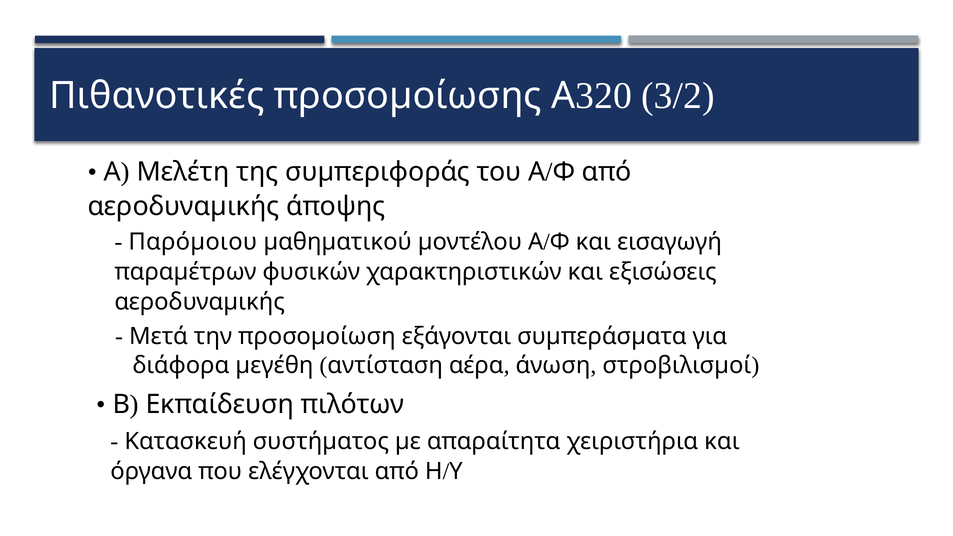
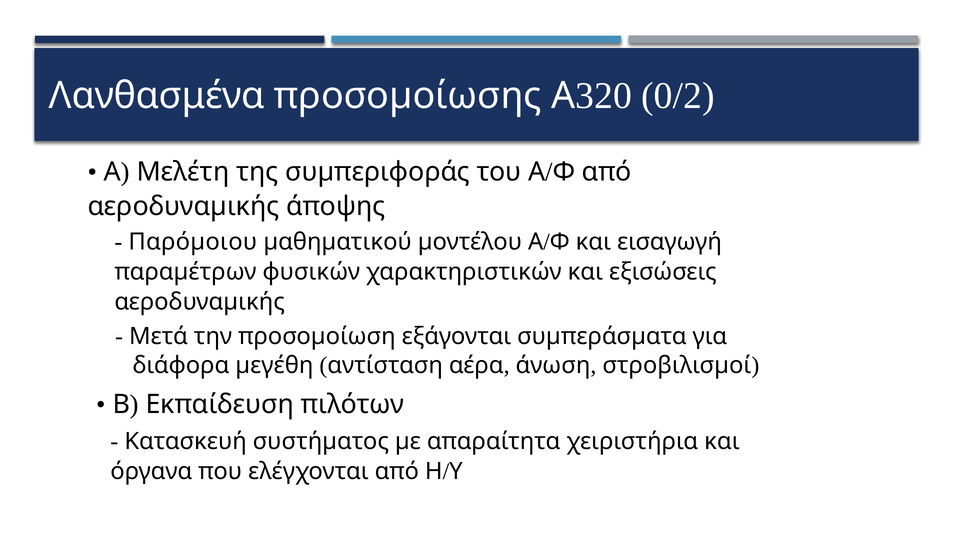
Πιθανοτικές: Πιθανοτικές -> Λανθασμένα
3/2: 3/2 -> 0/2
